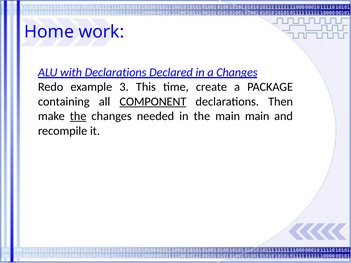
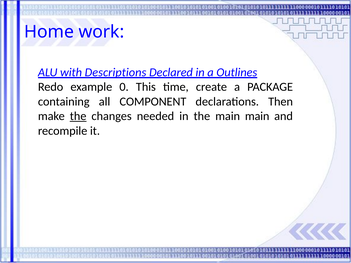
with Declarations: Declarations -> Descriptions
a Changes: Changes -> Outlines
3: 3 -> 0
COMPONENT underline: present -> none
